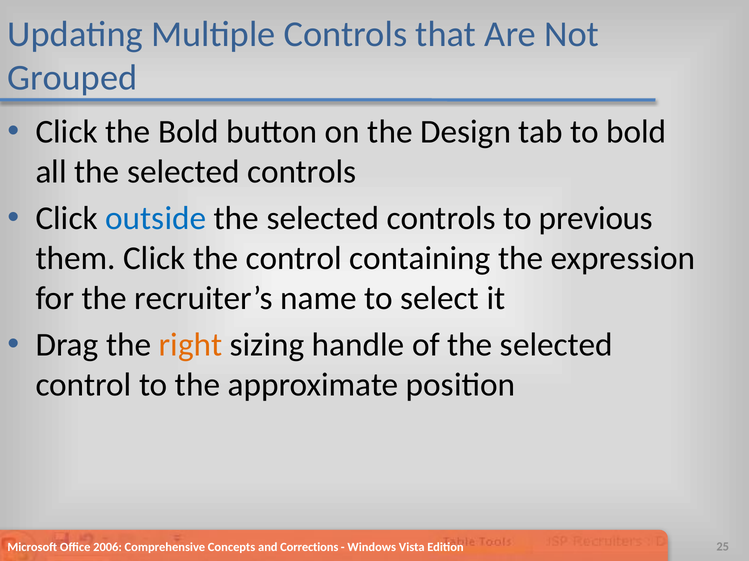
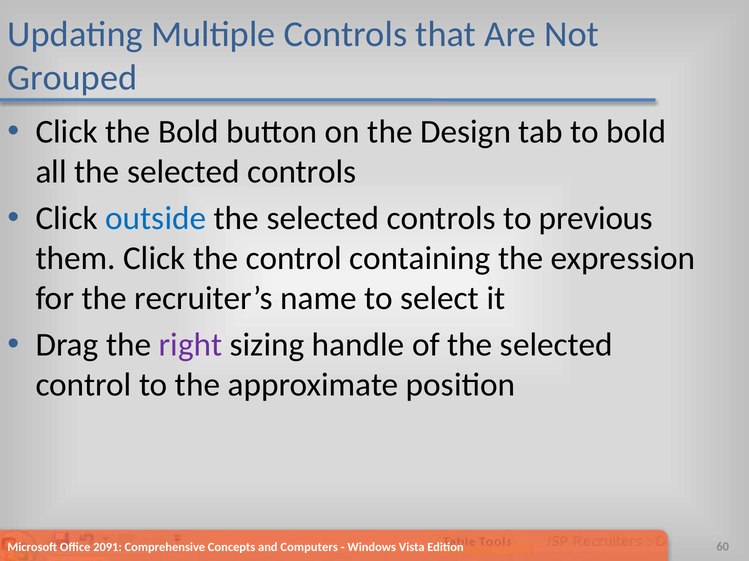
right colour: orange -> purple
2006: 2006 -> 2091
Corrections: Corrections -> Computers
25: 25 -> 60
